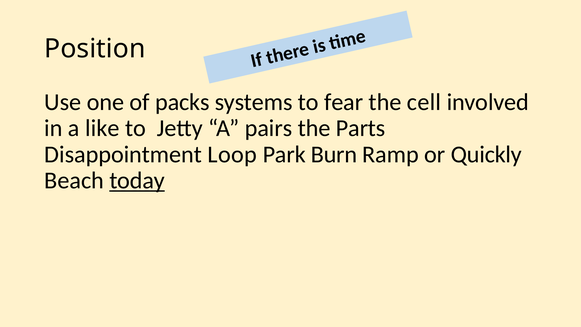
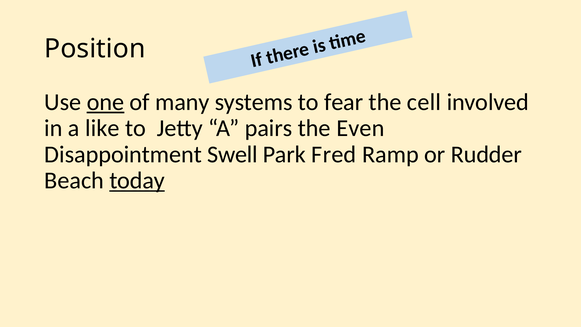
one underline: none -> present
packs: packs -> many
Parts: Parts -> Even
Loop: Loop -> Swell
Burn: Burn -> Fred
Quickly: Quickly -> Rudder
